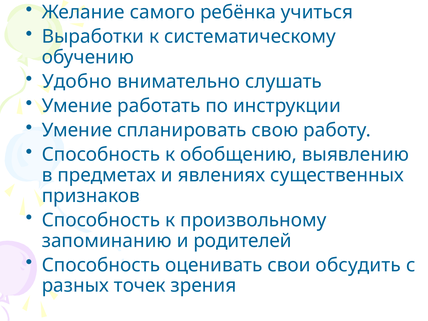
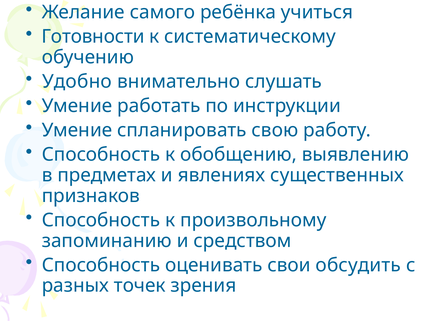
Выработки: Выработки -> Готовности
родителей: родителей -> средством
